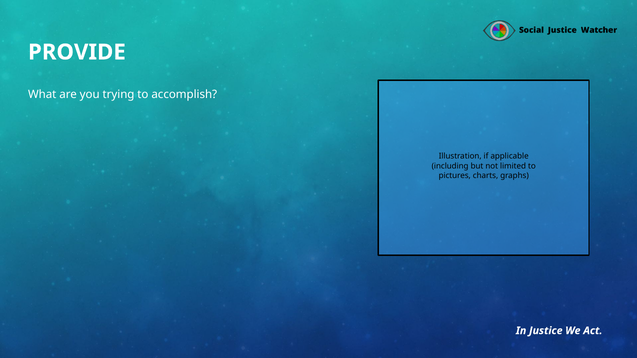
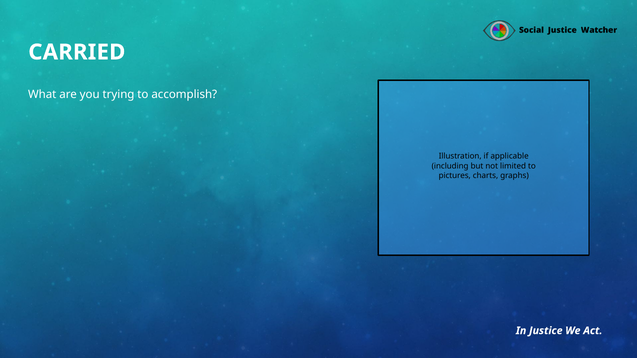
PROVIDE: PROVIDE -> CARRIED
